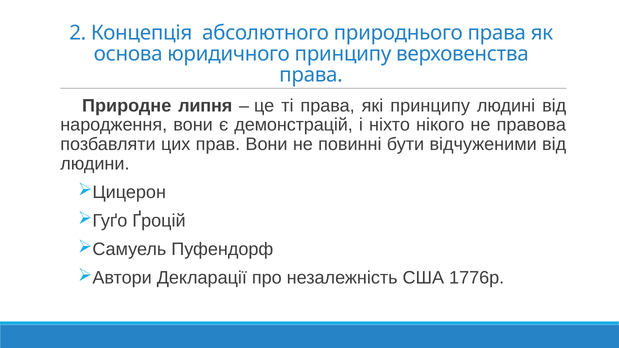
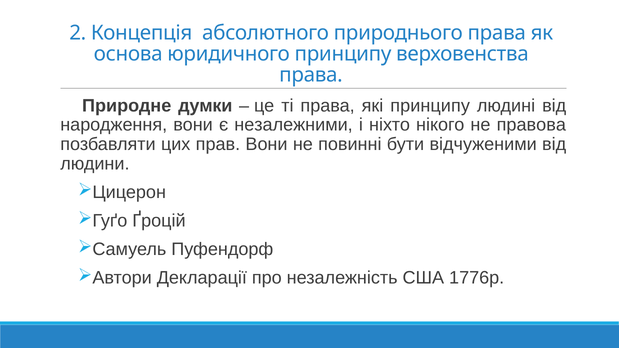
липня: липня -> думки
демонстрацій: демонстрацій -> незалежними
